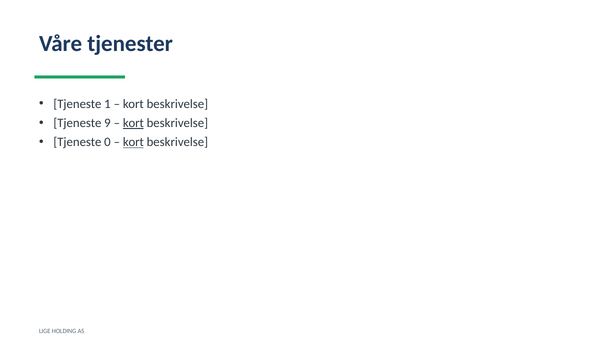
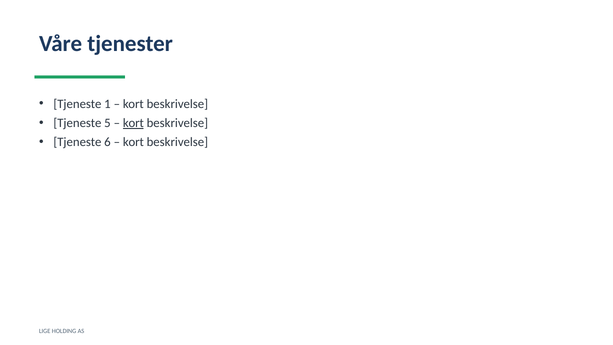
9: 9 -> 5
0: 0 -> 6
kort at (133, 142) underline: present -> none
